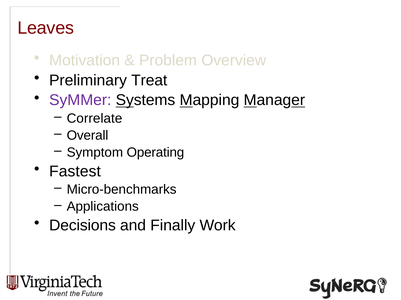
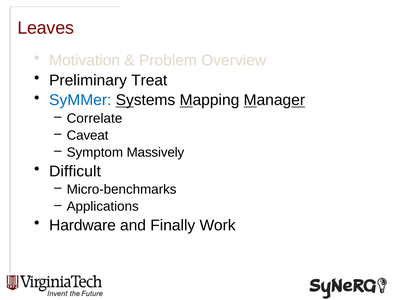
SyMMer colour: purple -> blue
Overall: Overall -> Caveat
Operating: Operating -> Massively
Fastest: Fastest -> Difficult
Decisions: Decisions -> Hardware
